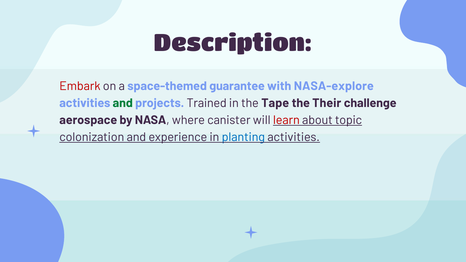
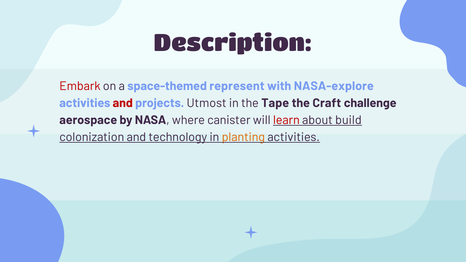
guarantee: guarantee -> represent
and at (123, 103) colour: green -> red
Trained: Trained -> Utmost
Their: Their -> Craft
topic: topic -> build
experience: experience -> technology
planting colour: blue -> orange
